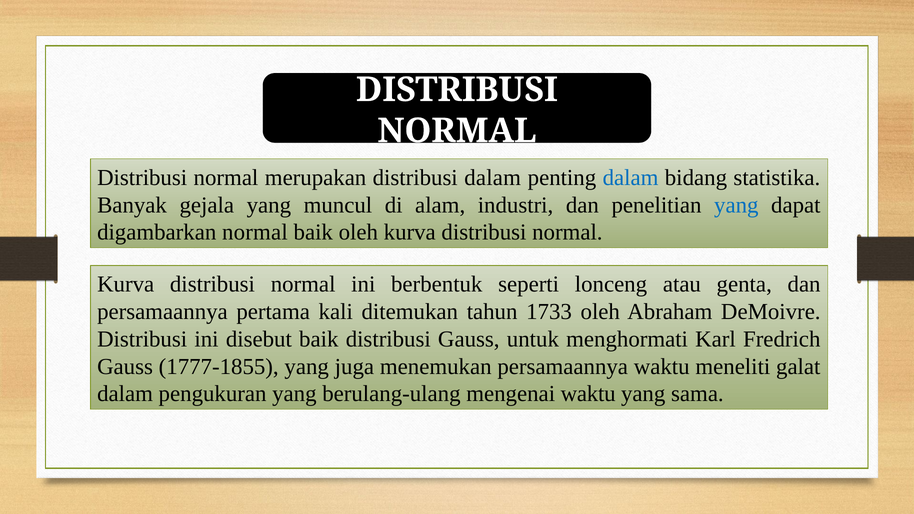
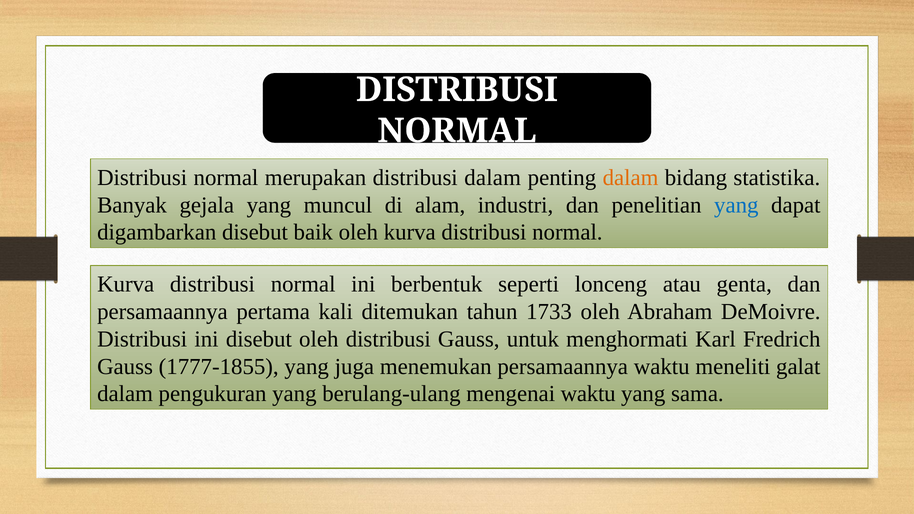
dalam at (631, 178) colour: blue -> orange
digambarkan normal: normal -> disebut
disebut baik: baik -> oleh
